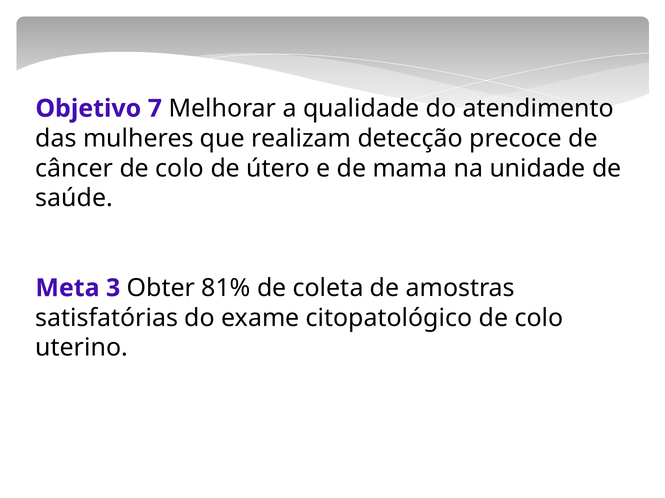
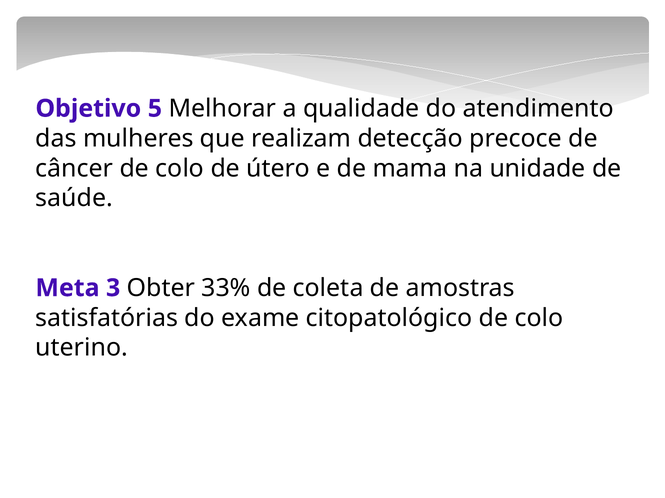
7: 7 -> 5
81%: 81% -> 33%
